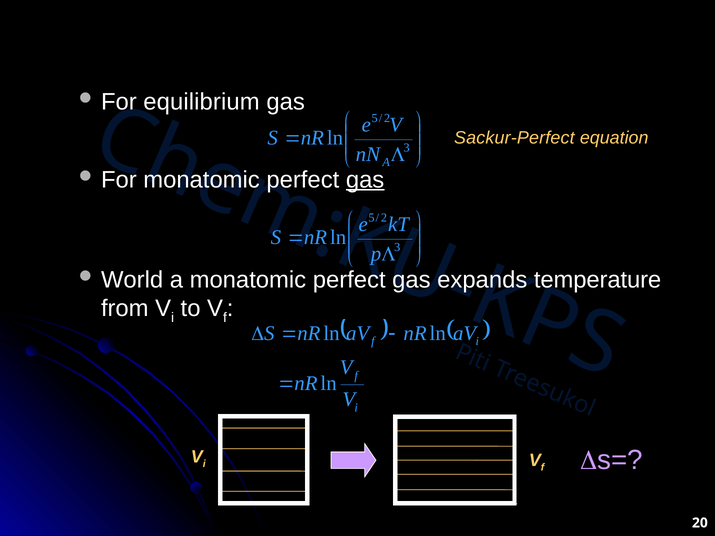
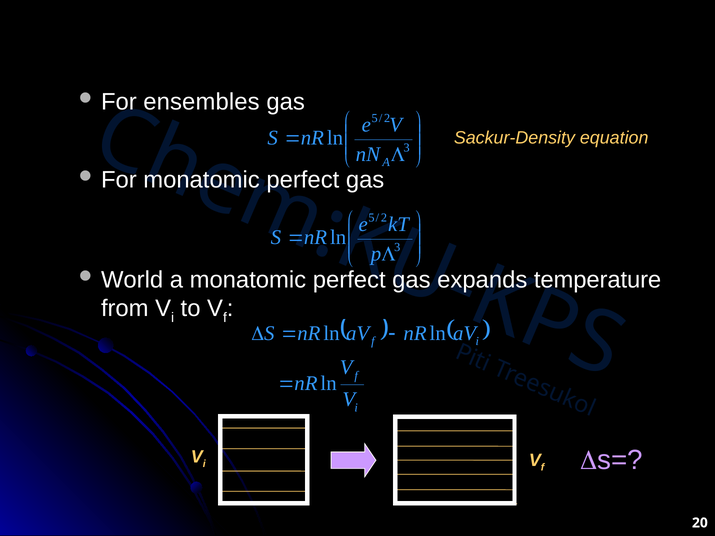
equilibrium: equilibrium -> ensembles
Sackur-Perfect: Sackur-Perfect -> Sackur-Density
gas at (365, 180) underline: present -> none
